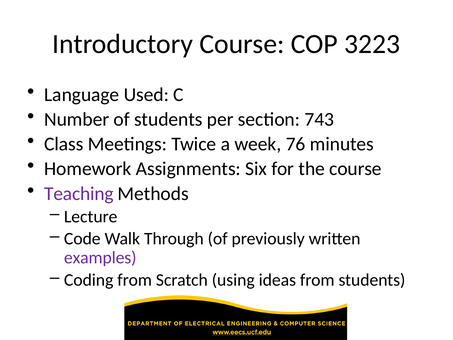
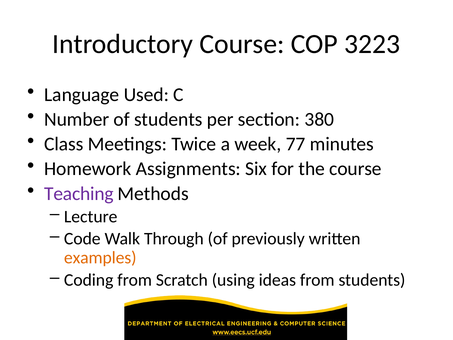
743: 743 -> 380
76: 76 -> 77
examples colour: purple -> orange
